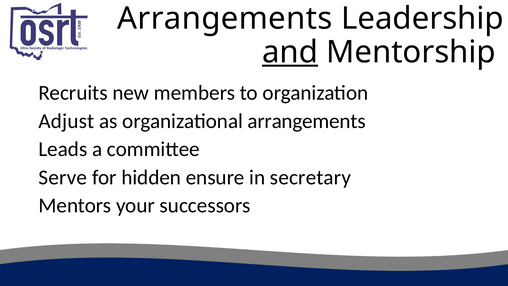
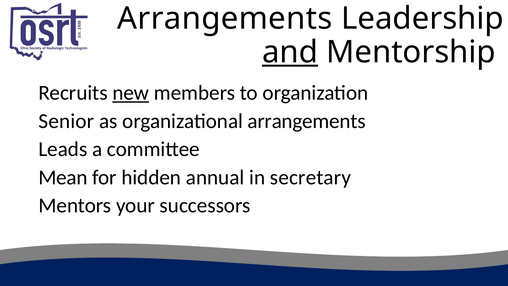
new underline: none -> present
Adjust: Adjust -> Senior
Serve: Serve -> Mean
ensure: ensure -> annual
